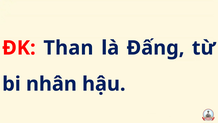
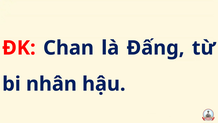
Than: Than -> Chan
